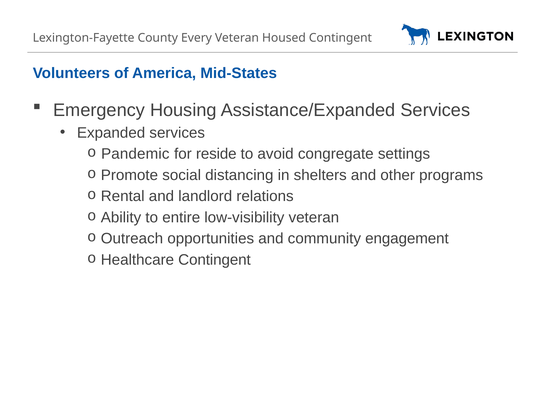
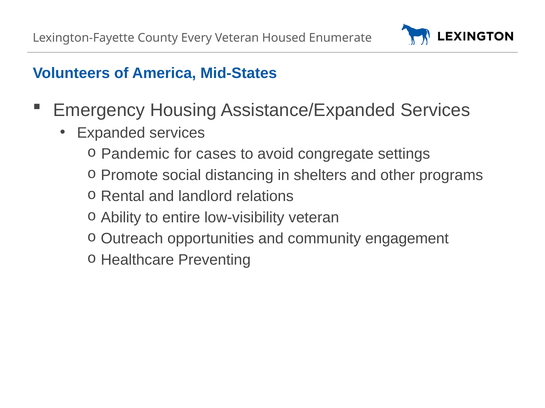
Housed Contingent: Contingent -> Enumerate
reside: reside -> cases
Healthcare Contingent: Contingent -> Preventing
